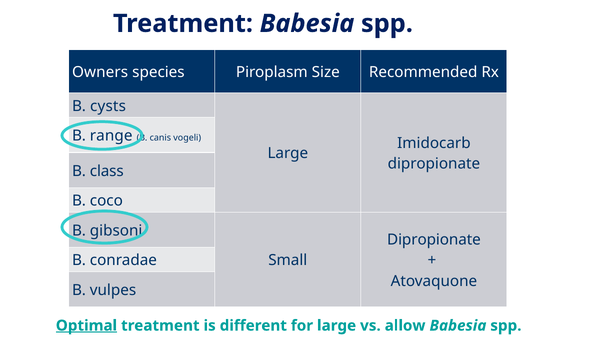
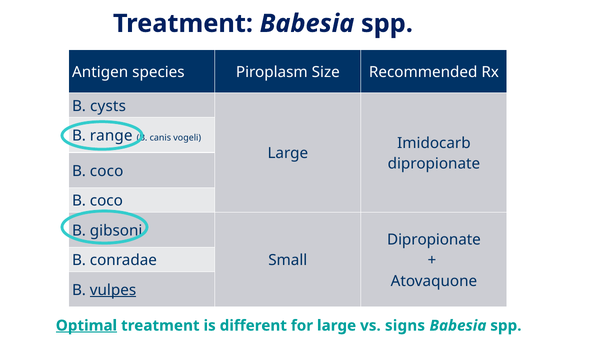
Owners: Owners -> Antigen
class at (107, 171): class -> coco
vulpes underline: none -> present
allow: allow -> signs
